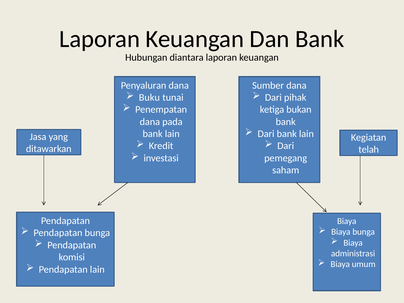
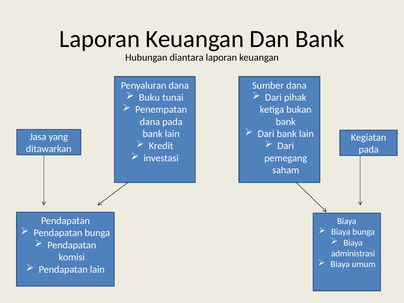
telah at (369, 150): telah -> pada
